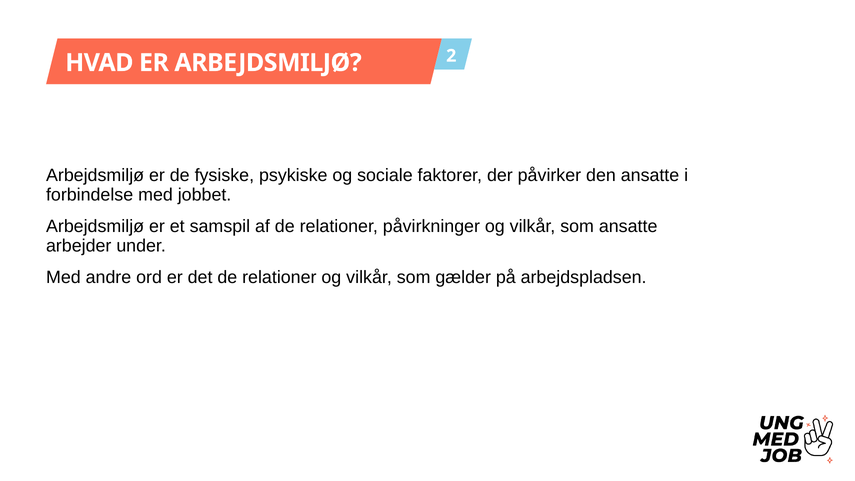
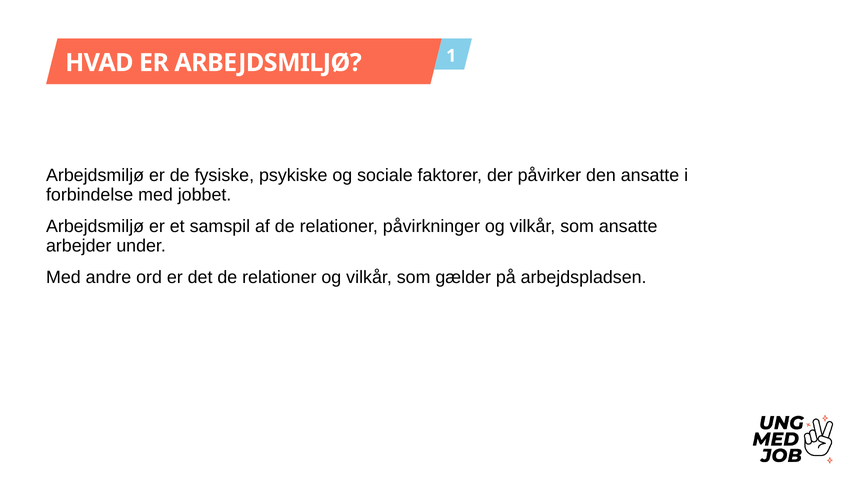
2: 2 -> 1
